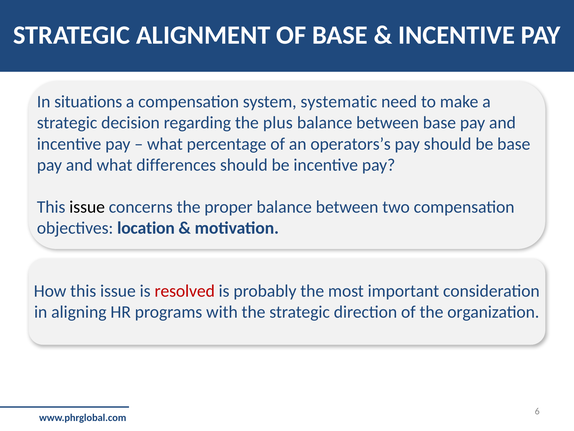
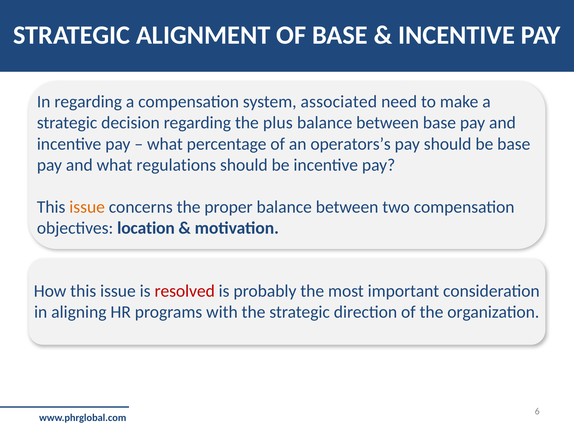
In situations: situations -> regarding
systematic: systematic -> associated
differences: differences -> regulations
issue at (87, 207) colour: black -> orange
